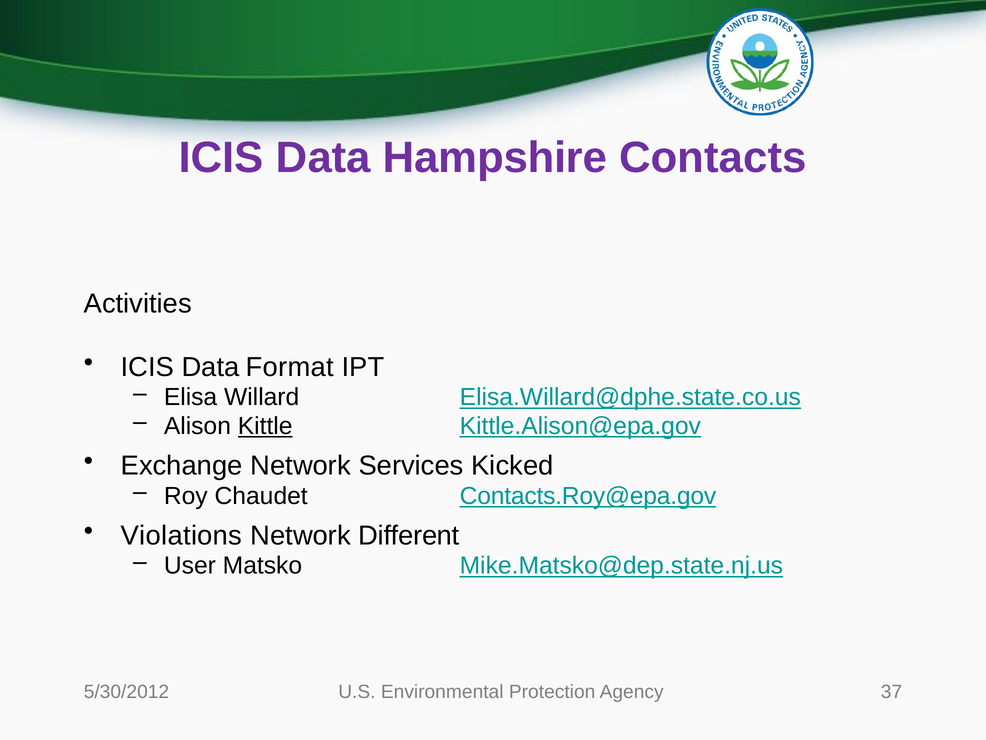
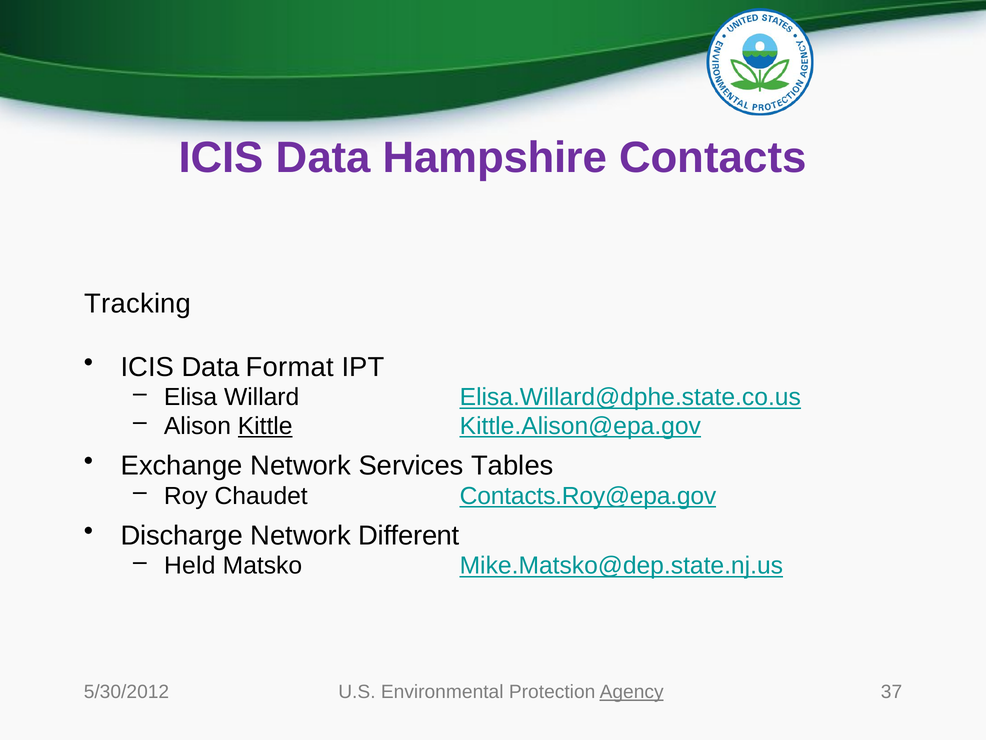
Activities: Activities -> Tracking
Kicked: Kicked -> Tables
Violations: Violations -> Discharge
User: User -> Held
Agency underline: none -> present
